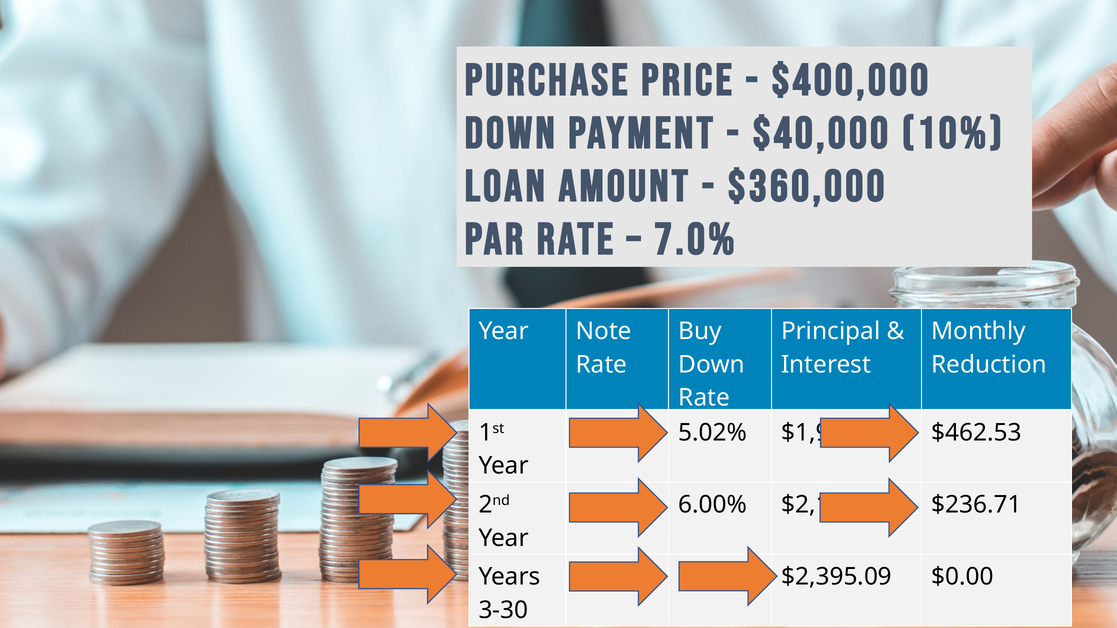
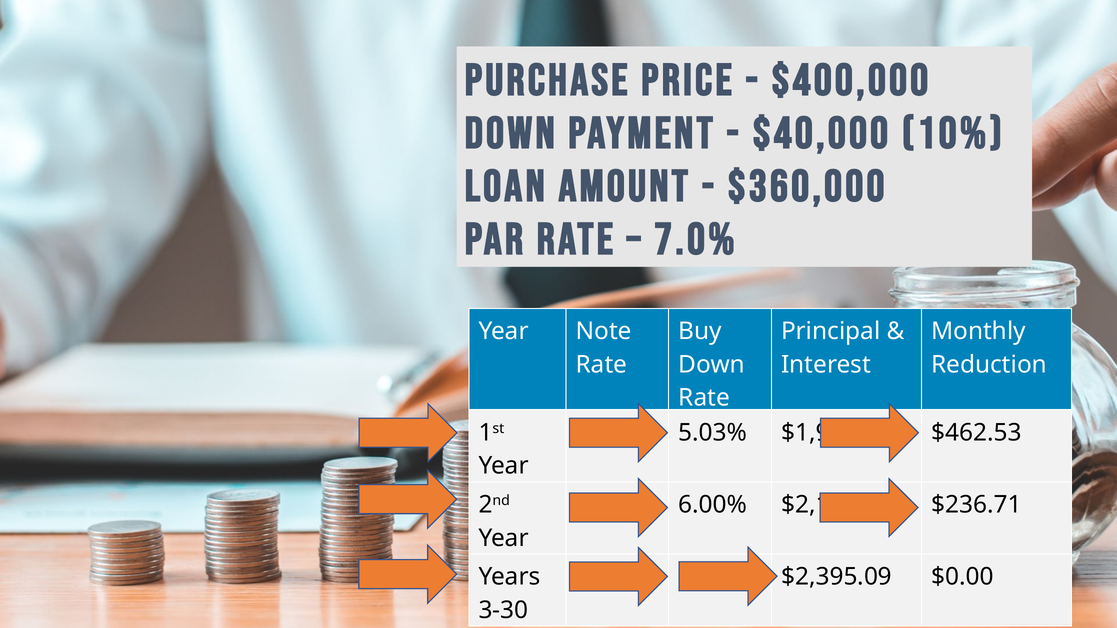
5.02%: 5.02% -> 5.03%
